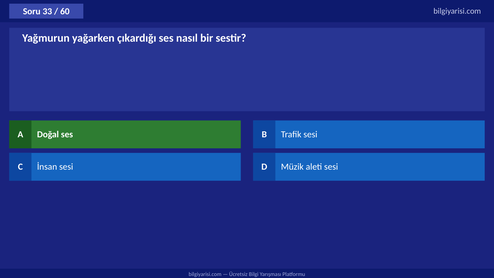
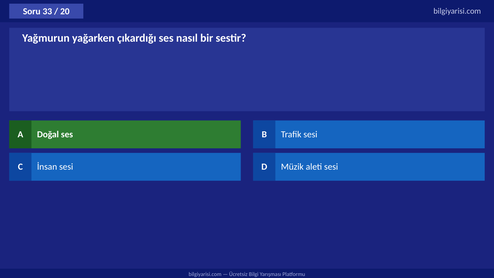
60: 60 -> 20
